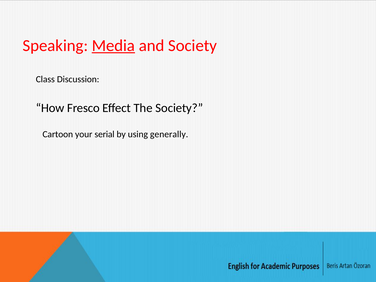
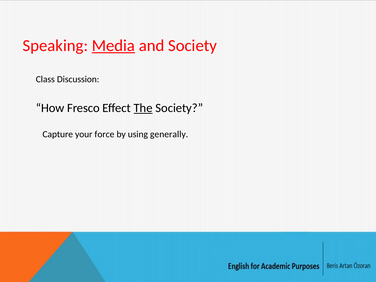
The underline: none -> present
Cartoon: Cartoon -> Capture
serial: serial -> force
